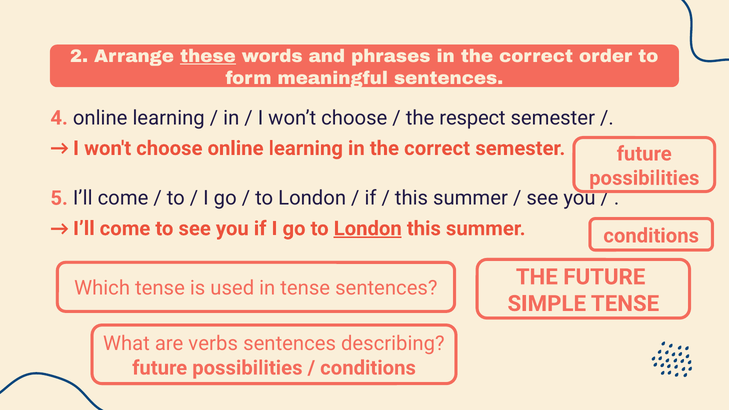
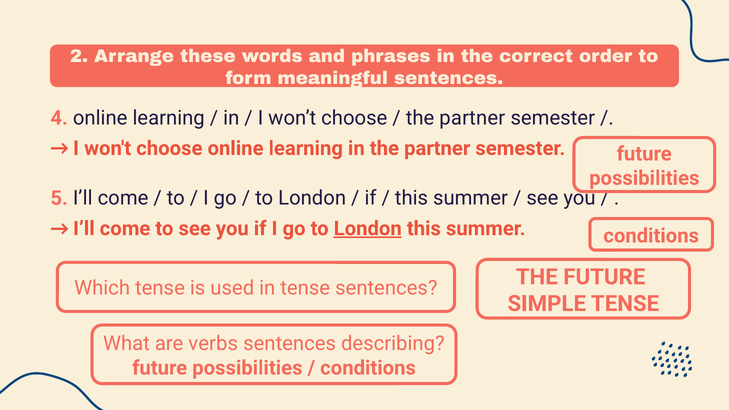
these underline: present -> none
respect at (472, 118): respect -> partner
learning in the correct: correct -> partner
